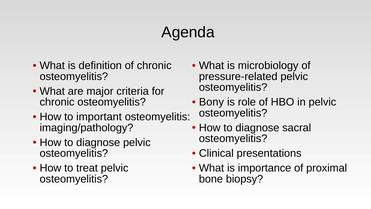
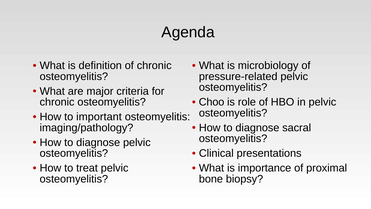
Bony: Bony -> Choo
